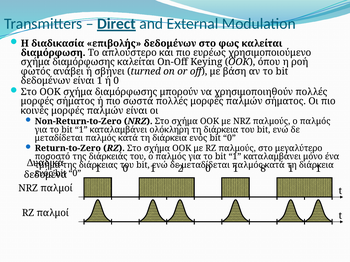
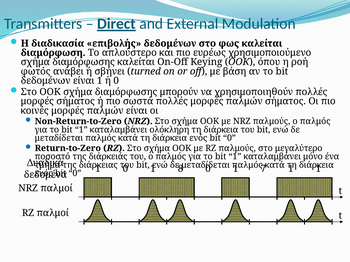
2: 2 -> 8
8: 8 -> 7
